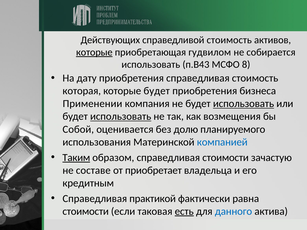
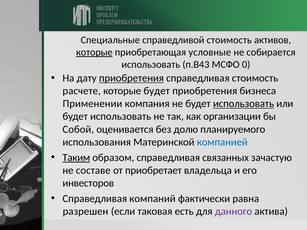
Действующих: Действующих -> Специальные
гудвилом: гудвилом -> условные
8: 8 -> 0
приобретения at (131, 78) underline: none -> present
которая: которая -> расчете
использовать at (121, 117) underline: present -> none
возмещения: возмещения -> организации
справедливая стоимости: стоимости -> связанных
кредитным: кредитным -> инвесторов
практикой: практикой -> компаний
стоимости at (86, 212): стоимости -> разрешен
есть underline: present -> none
данного colour: blue -> purple
